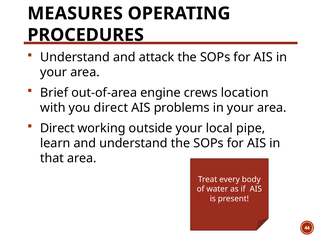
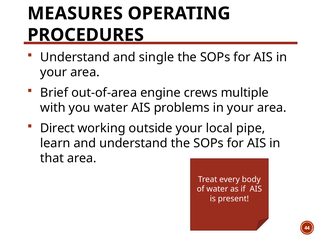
attack: attack -> single
location: location -> multiple
you direct: direct -> water
